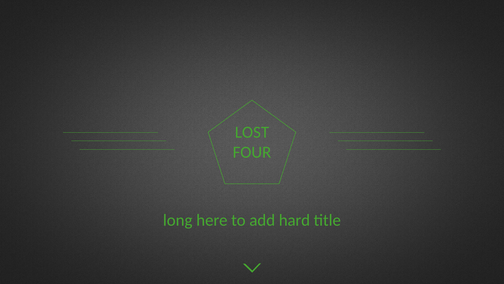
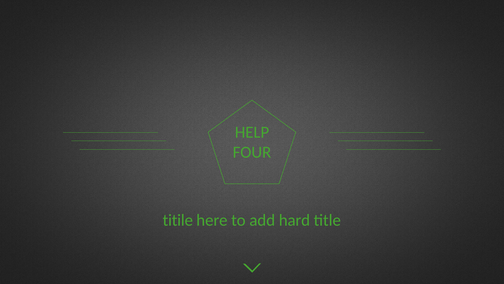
LOST: LOST -> HELP
long: long -> titile
